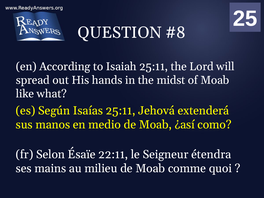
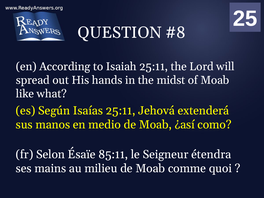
22:11: 22:11 -> 85:11
